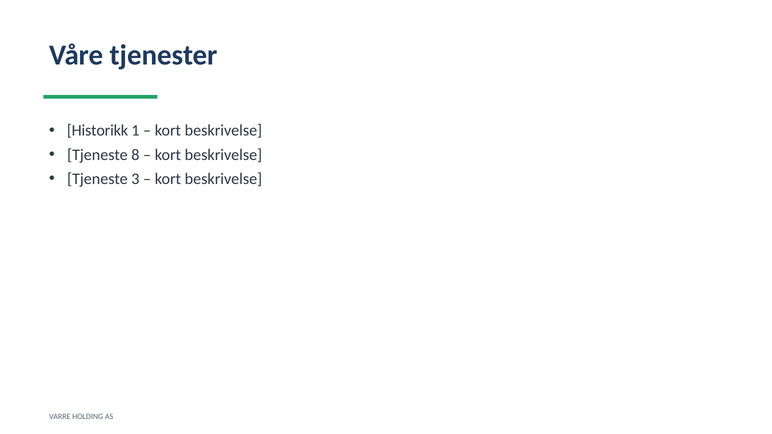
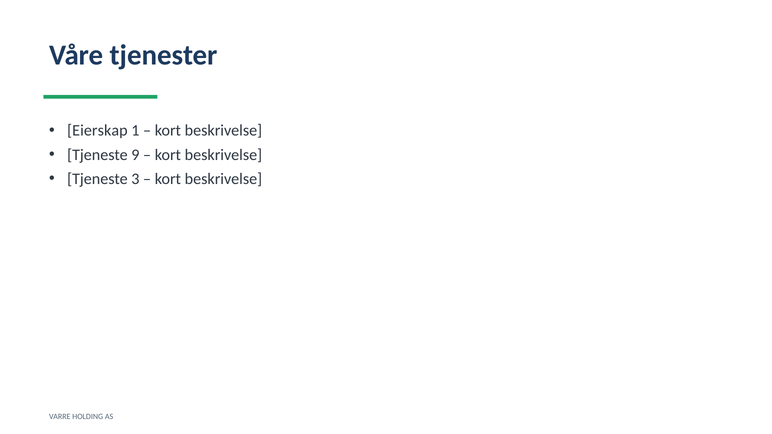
Historikk: Historikk -> Eierskap
8: 8 -> 9
